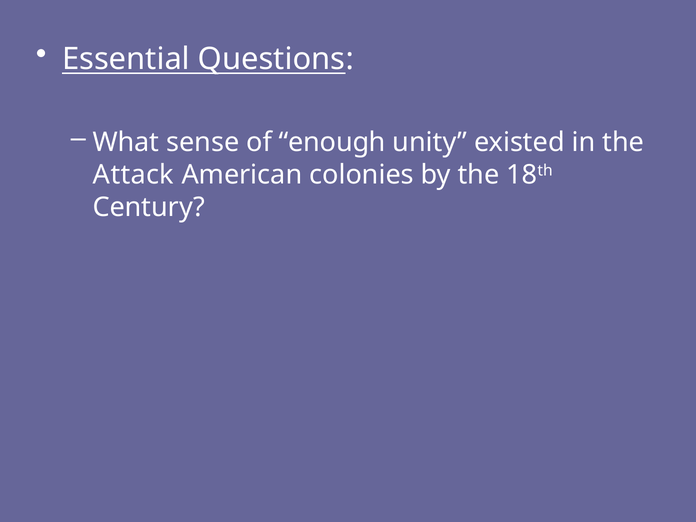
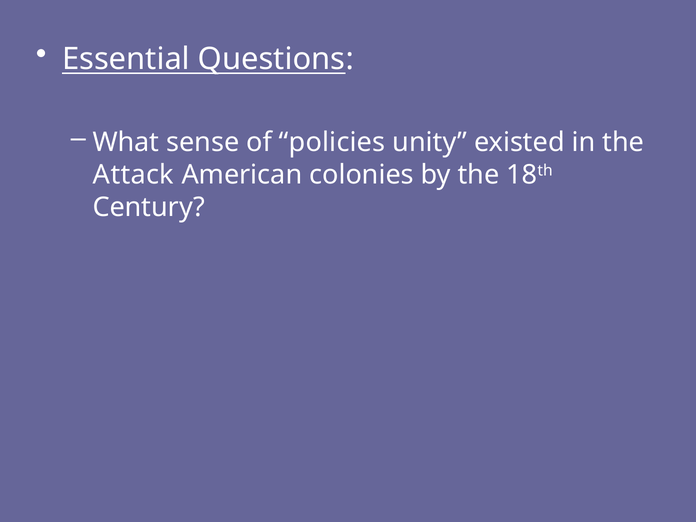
enough: enough -> policies
